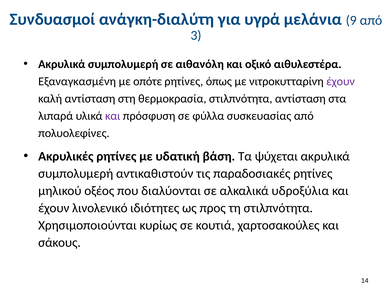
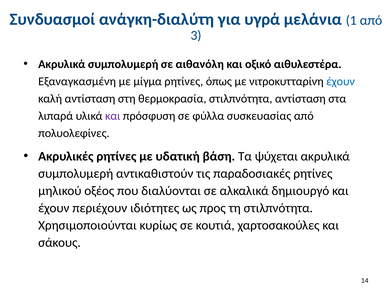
9: 9 -> 1
οπότε: οπότε -> μίγμα
έχουν at (341, 81) colour: purple -> blue
υδροξύλια: υδροξύλια -> δημιουργό
λινολενικό: λινολενικό -> περιέχουν
